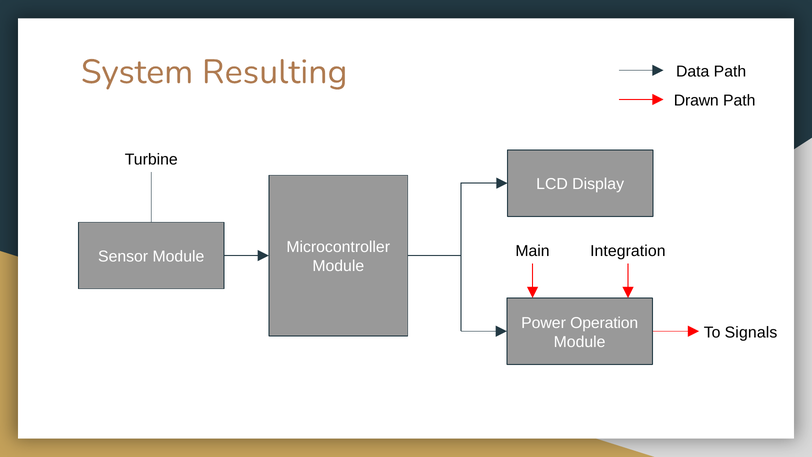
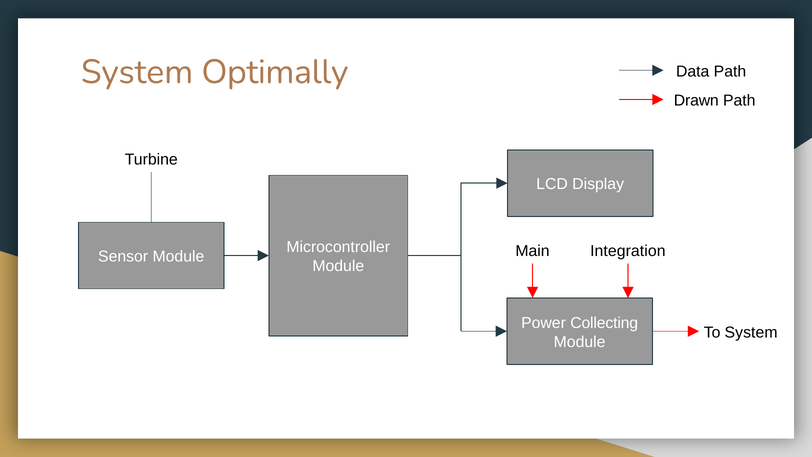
Resulting: Resulting -> Optimally
Operation: Operation -> Collecting
To Signals: Signals -> System
